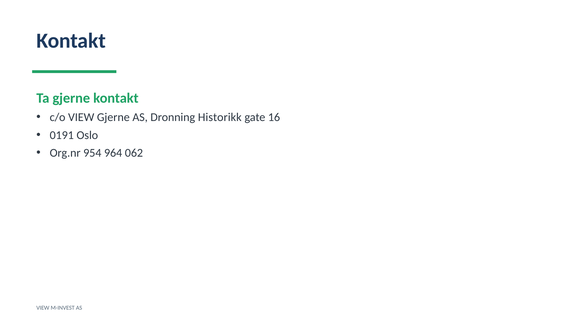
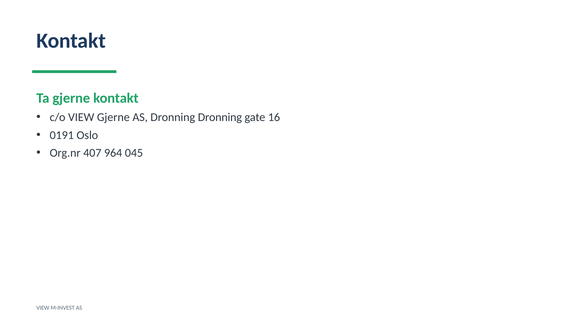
Dronning Historikk: Historikk -> Dronning
954: 954 -> 407
062: 062 -> 045
